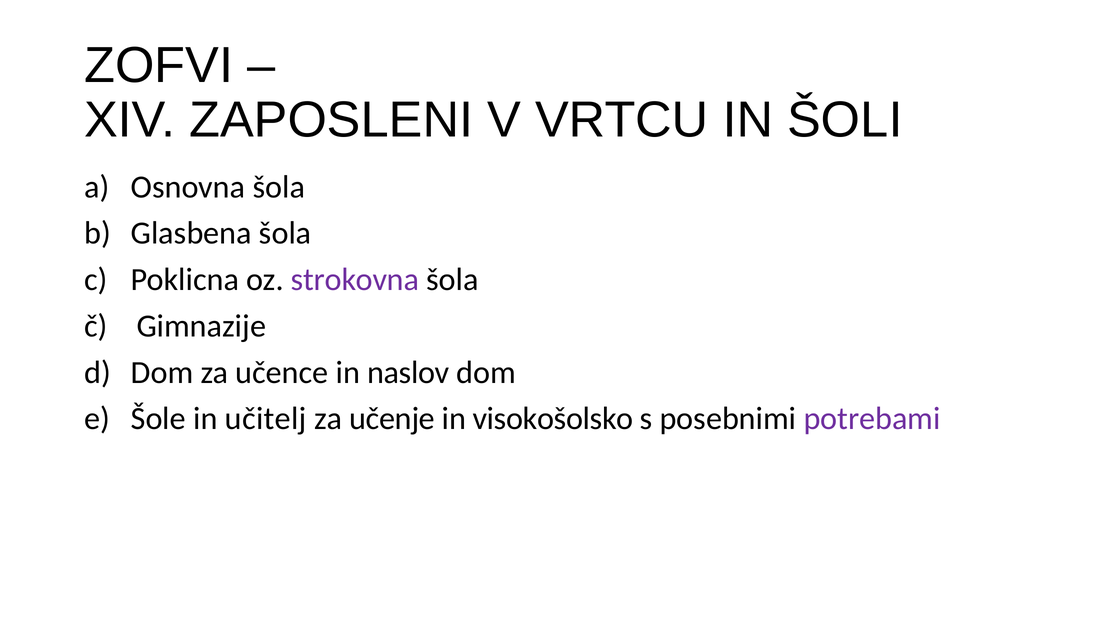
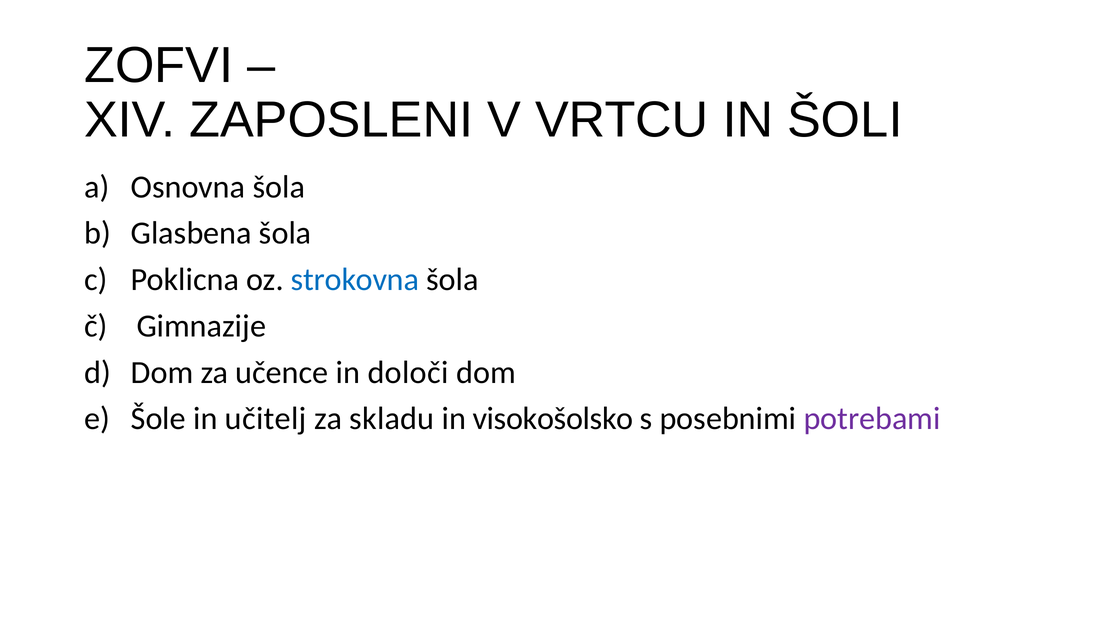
strokovna colour: purple -> blue
naslov: naslov -> določi
učenje: učenje -> skladu
